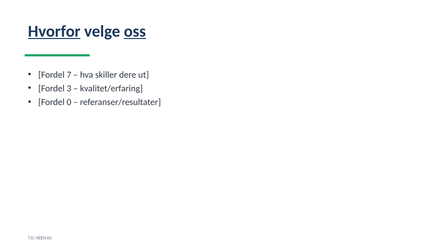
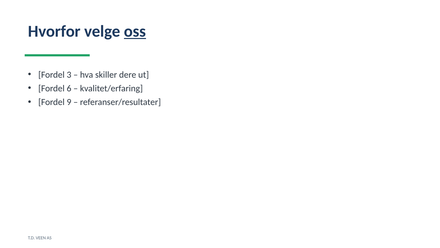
Hvorfor underline: present -> none
7: 7 -> 3
3: 3 -> 6
0: 0 -> 9
